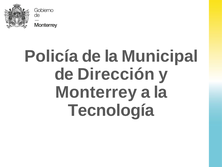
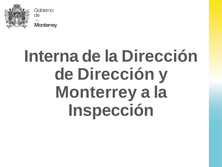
Policía: Policía -> Interna
la Municipal: Municipal -> Dirección
Tecnología: Tecnología -> Inspección
